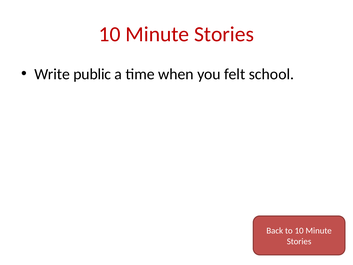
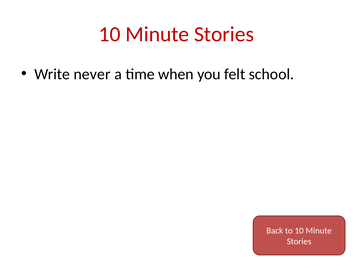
public: public -> never
